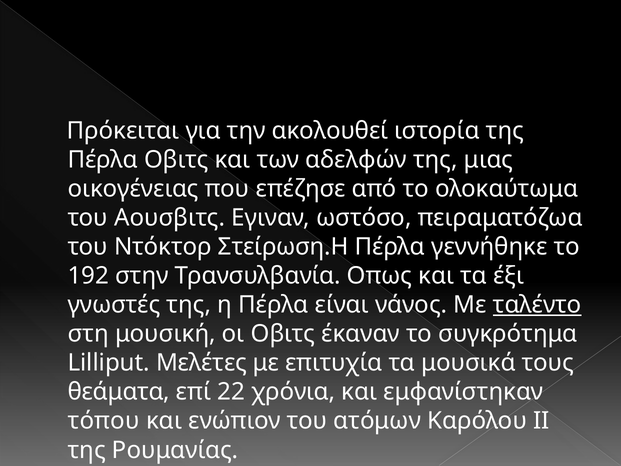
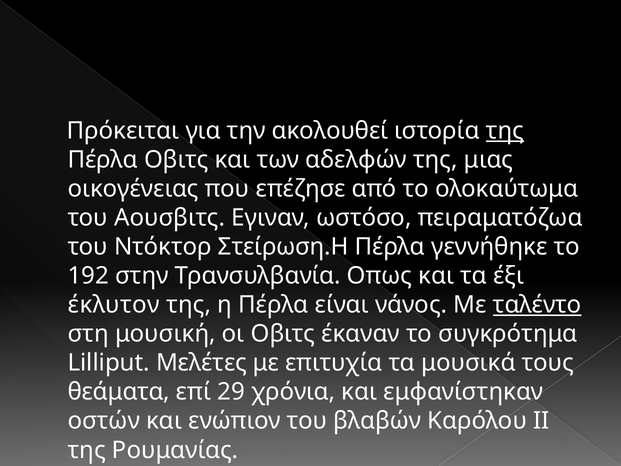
της at (505, 131) underline: none -> present
γνωστές: γνωστές -> έκλυτον
22: 22 -> 29
τόπου: τόπου -> οστών
ατόμων: ατόμων -> βλαβών
